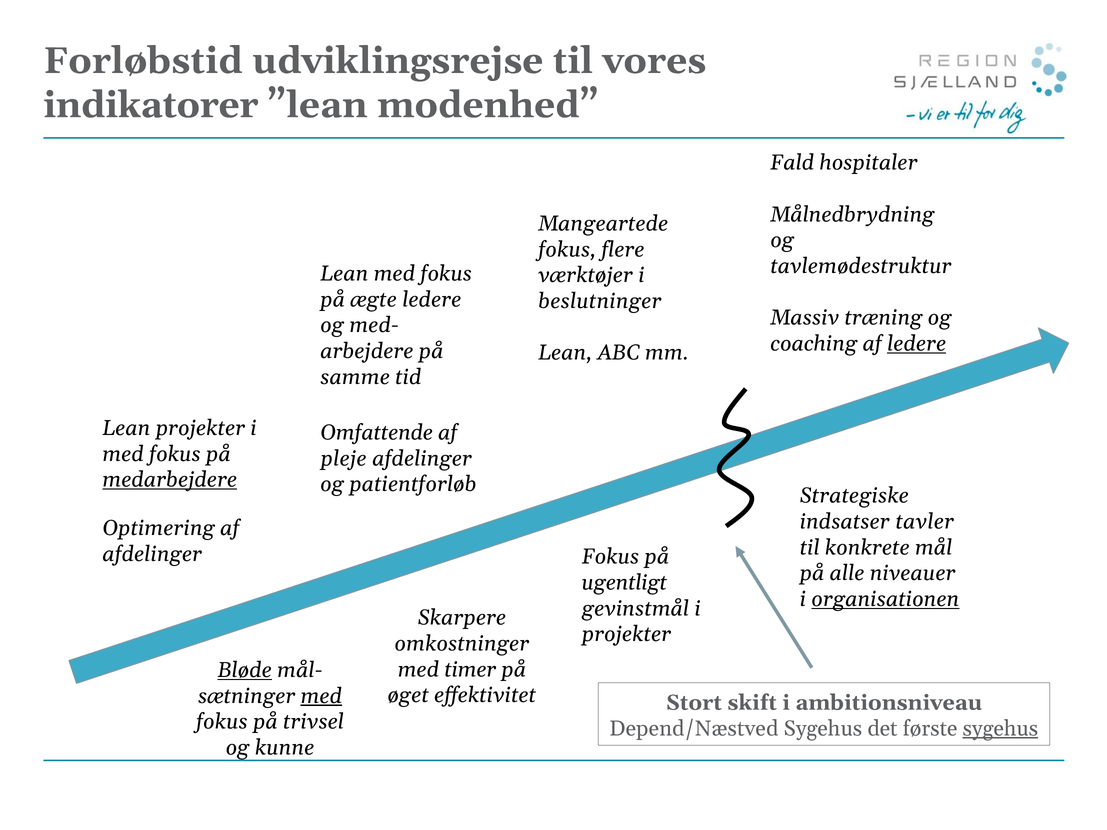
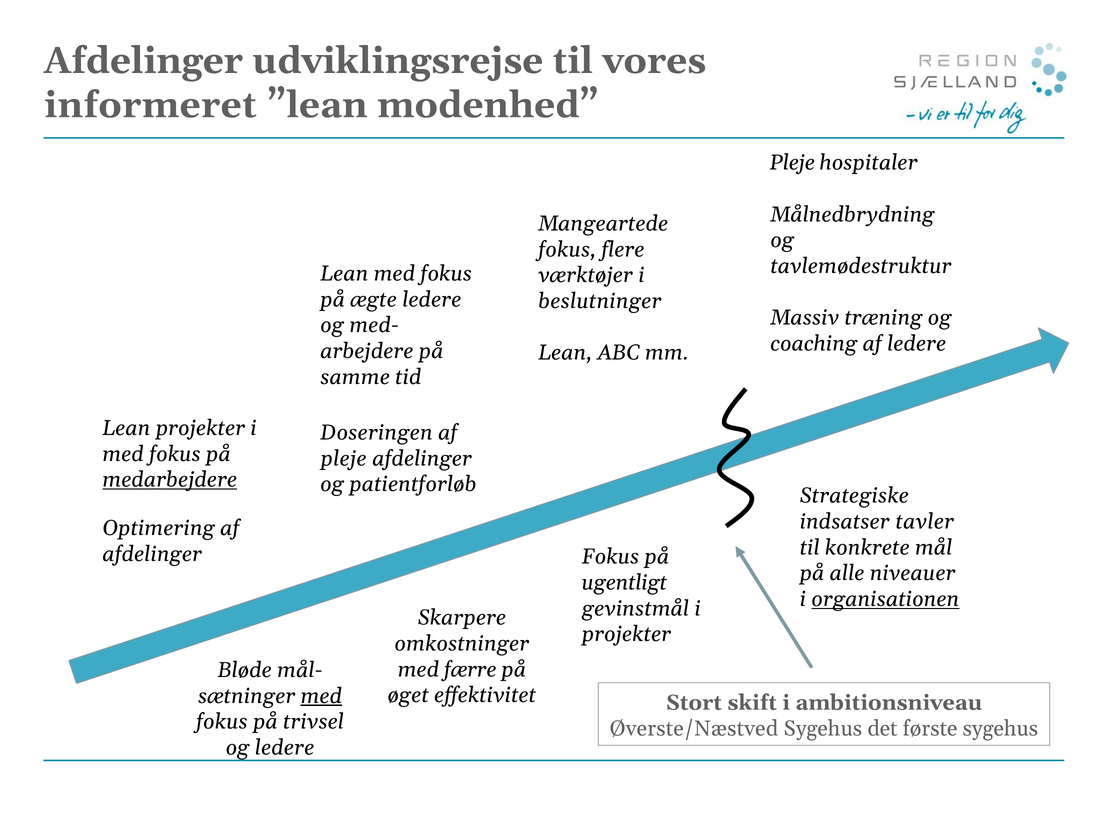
Forløbstid at (143, 61): Forløbstid -> Afdelinger
indikatorer: indikatorer -> informeret
Fald at (792, 163): Fald -> Pleje
ledere at (917, 344) underline: present -> none
Omfattende: Omfattende -> Doseringen
timer: timer -> færre
Bløde underline: present -> none
Depend/Næstved: Depend/Næstved -> Øverste/Næstved
sygehus at (1000, 729) underline: present -> none
og kunne: kunne -> ledere
